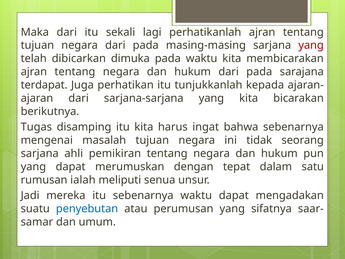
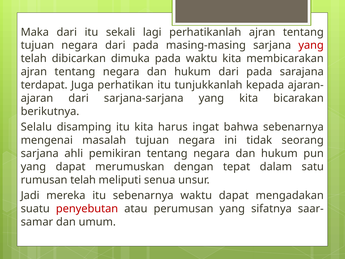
Tugas: Tugas -> Selalu
rumusan ialah: ialah -> telah
penyebutan colour: blue -> red
